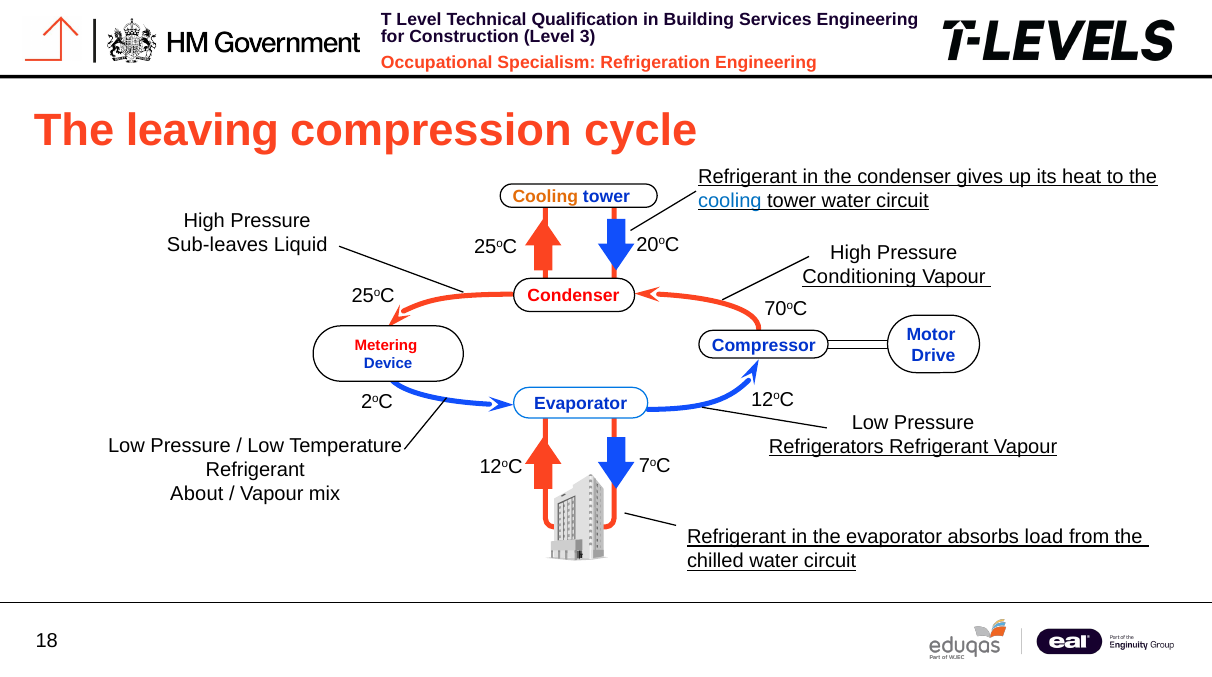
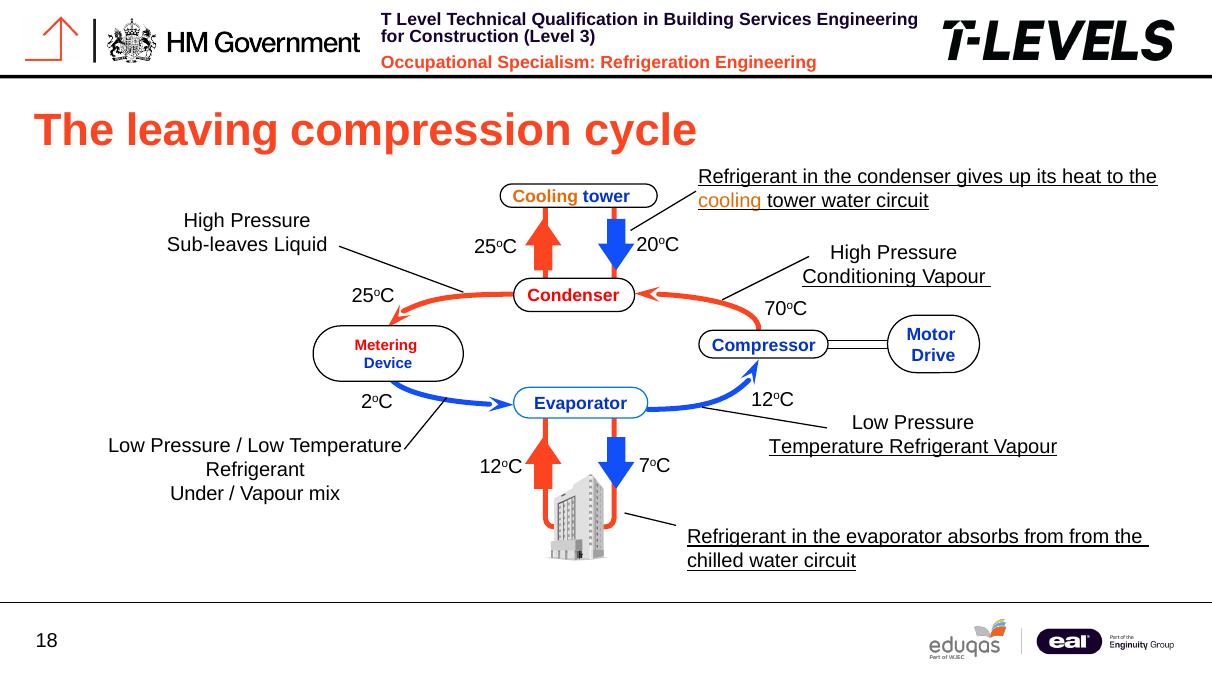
cooling at (730, 201) colour: blue -> orange
Refrigerators at (826, 447): Refrigerators -> Temperature
About: About -> Under
absorbs load: load -> from
